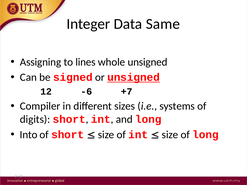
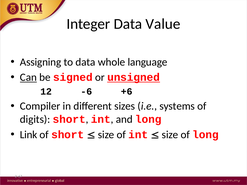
Same: Same -> Value
to lines: lines -> data
whole unsigned: unsigned -> language
Can underline: none -> present
+7: +7 -> +6
Into: Into -> Link
